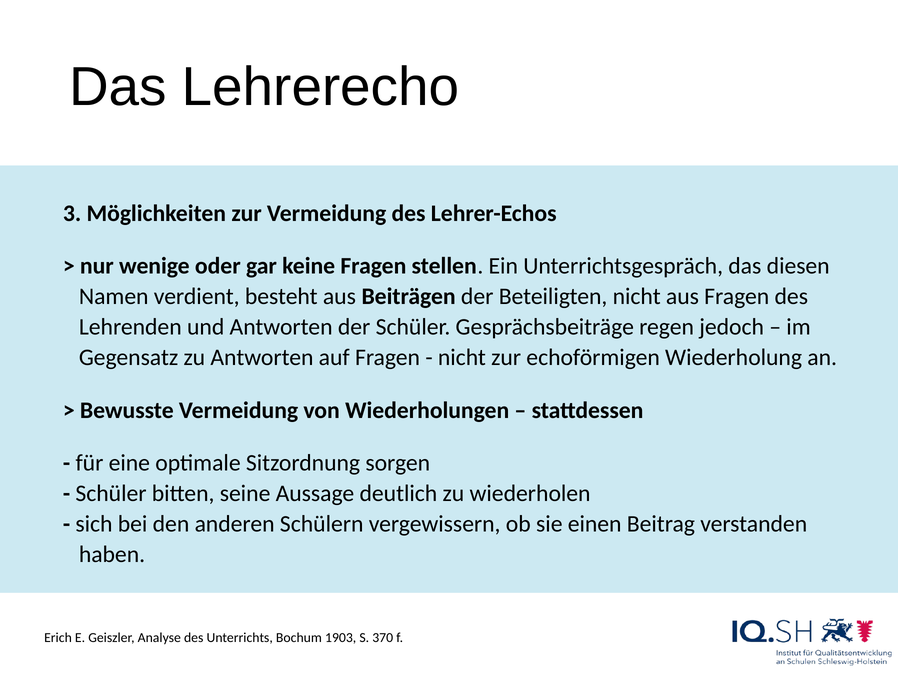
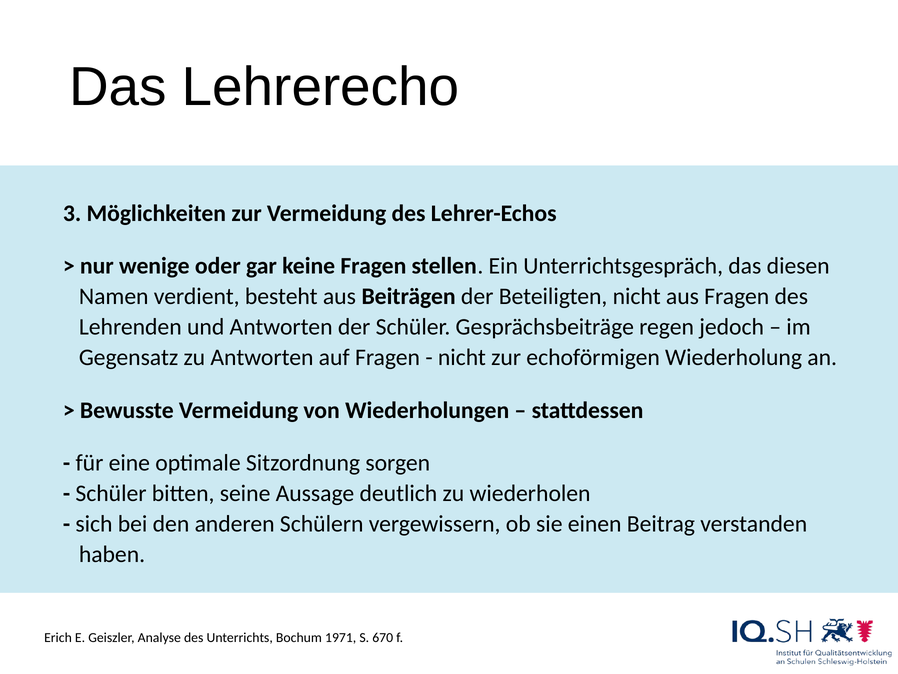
1903: 1903 -> 1971
370: 370 -> 670
